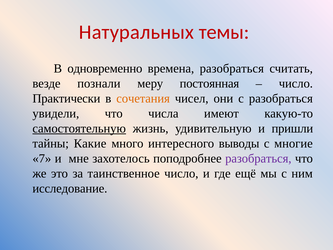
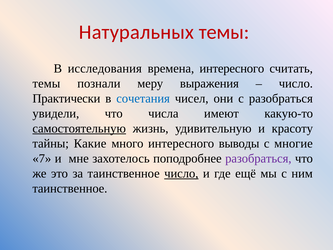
одновременно: одновременно -> исследования
времена разобраться: разобраться -> интересного
везде at (46, 83): везде -> темы
постоянная: постоянная -> выражения
сочетания colour: orange -> blue
пришли: пришли -> красоту
число at (181, 173) underline: none -> present
исследование at (70, 188): исследование -> таинственное
